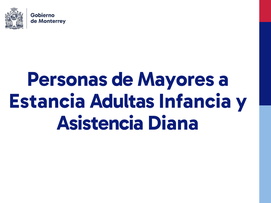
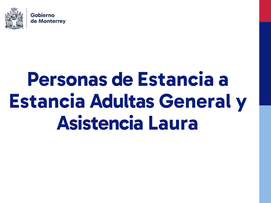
de Mayores: Mayores -> Estancia
Infancia: Infancia -> General
Diana: Diana -> Laura
